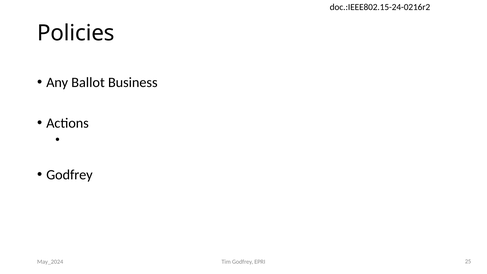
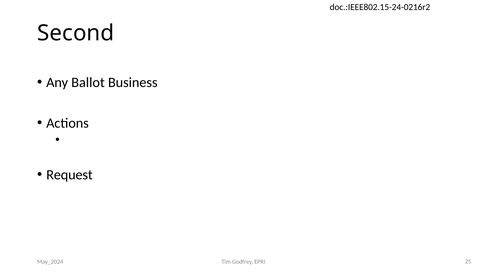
Policies: Policies -> Second
Godfrey at (69, 175): Godfrey -> Request
